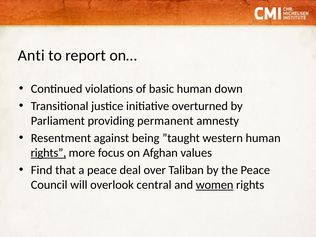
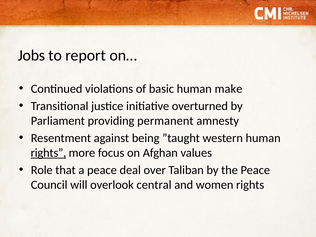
Anti: Anti -> Jobs
down: down -> make
Find: Find -> Role
women underline: present -> none
